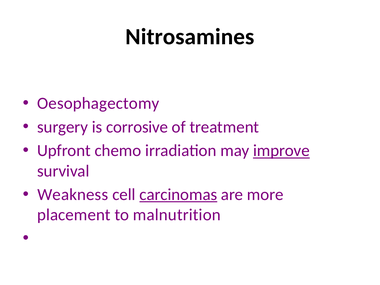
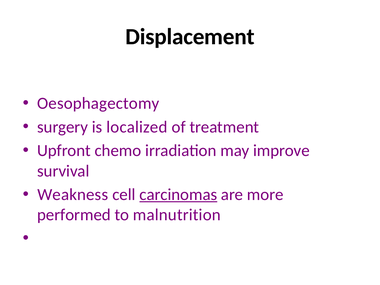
Nitrosamines: Nitrosamines -> Displacement
corrosive: corrosive -> localized
improve underline: present -> none
placement: placement -> performed
